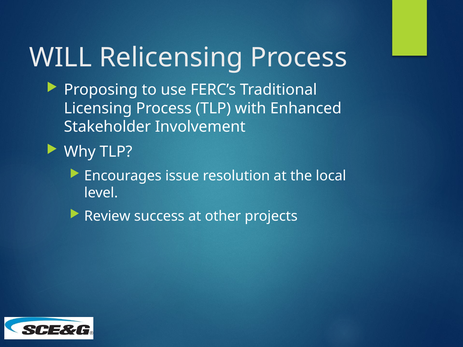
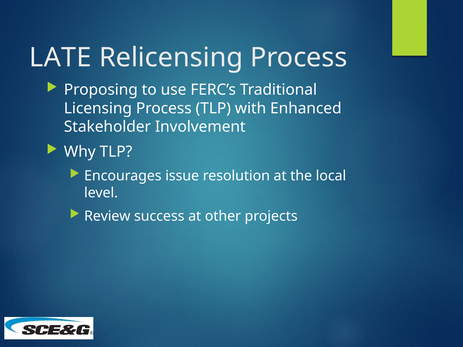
WILL: WILL -> LATE
